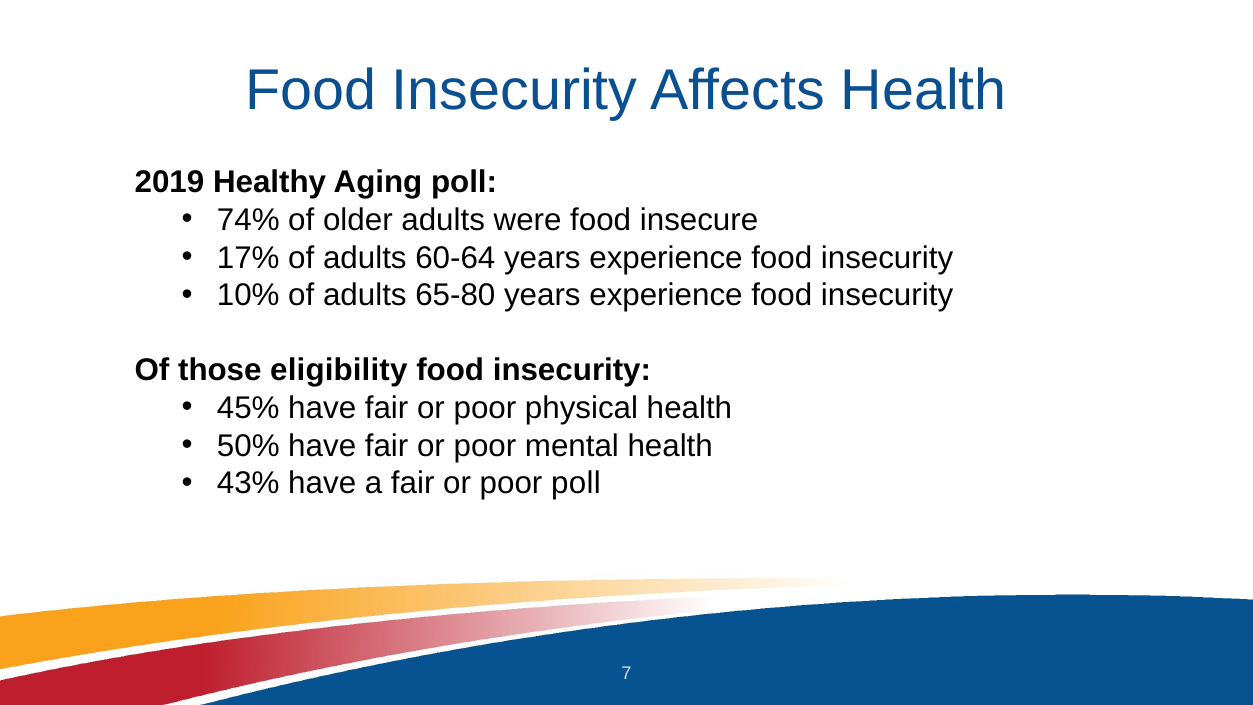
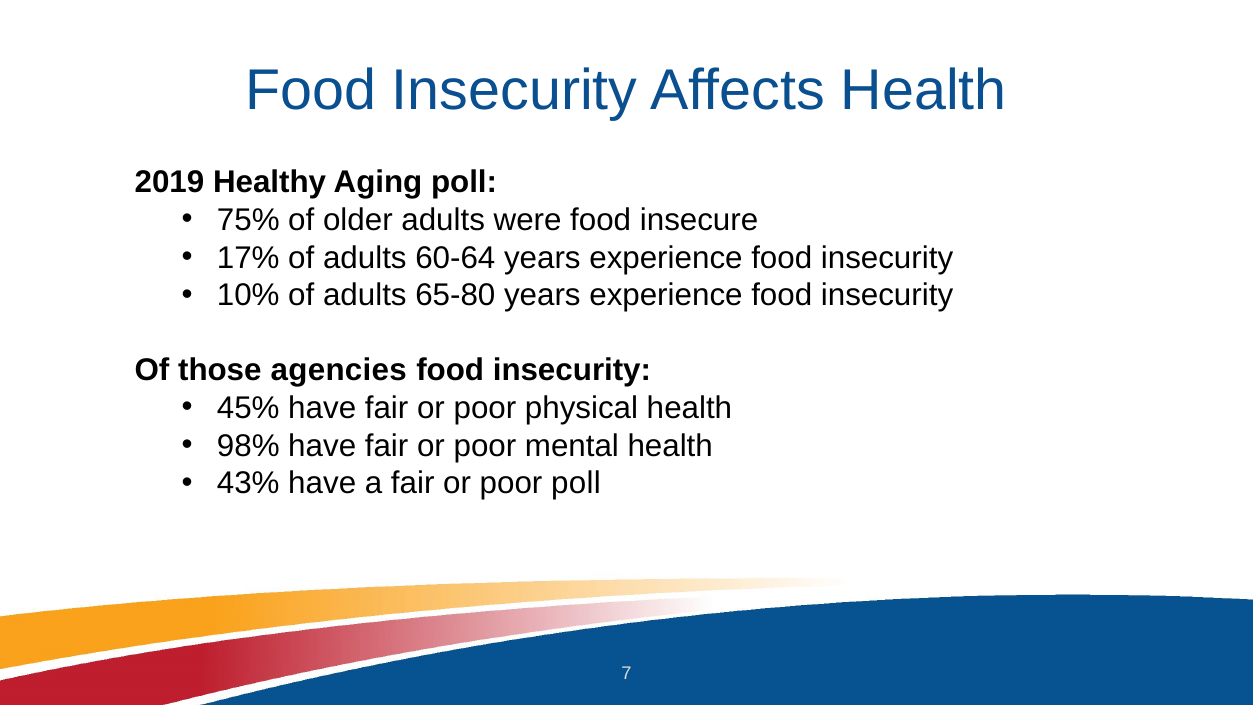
74%: 74% -> 75%
eligibility: eligibility -> agencies
50%: 50% -> 98%
